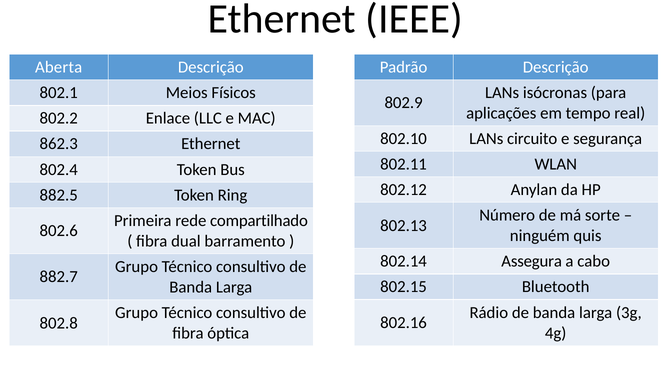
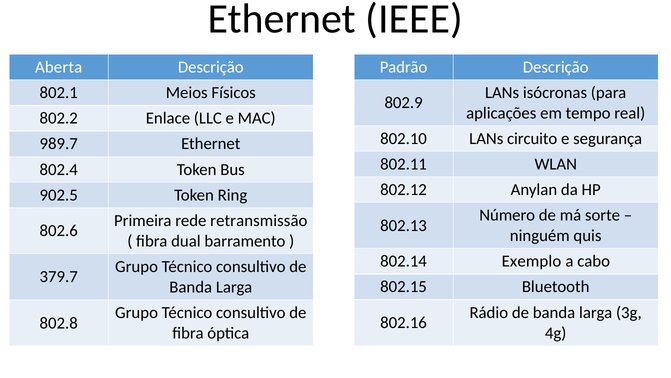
862.3: 862.3 -> 989.7
882.5: 882.5 -> 902.5
compartilhado: compartilhado -> retransmissão
Assegura: Assegura -> Exemplo
882.7: 882.7 -> 379.7
